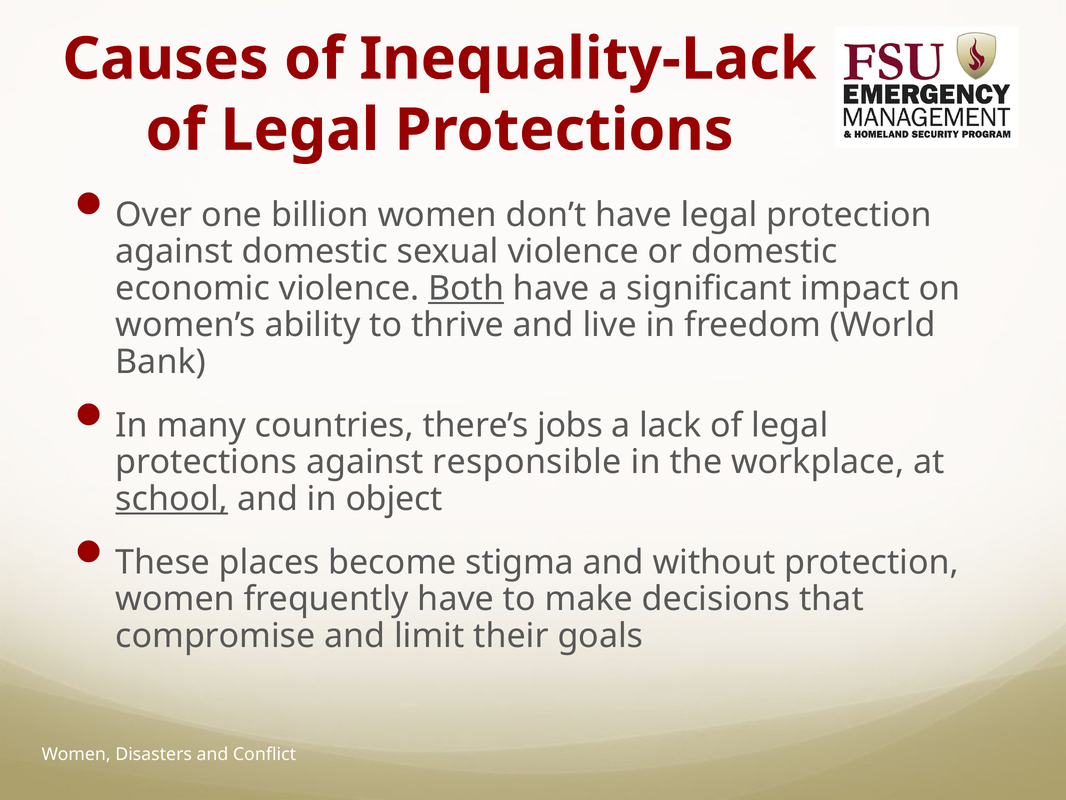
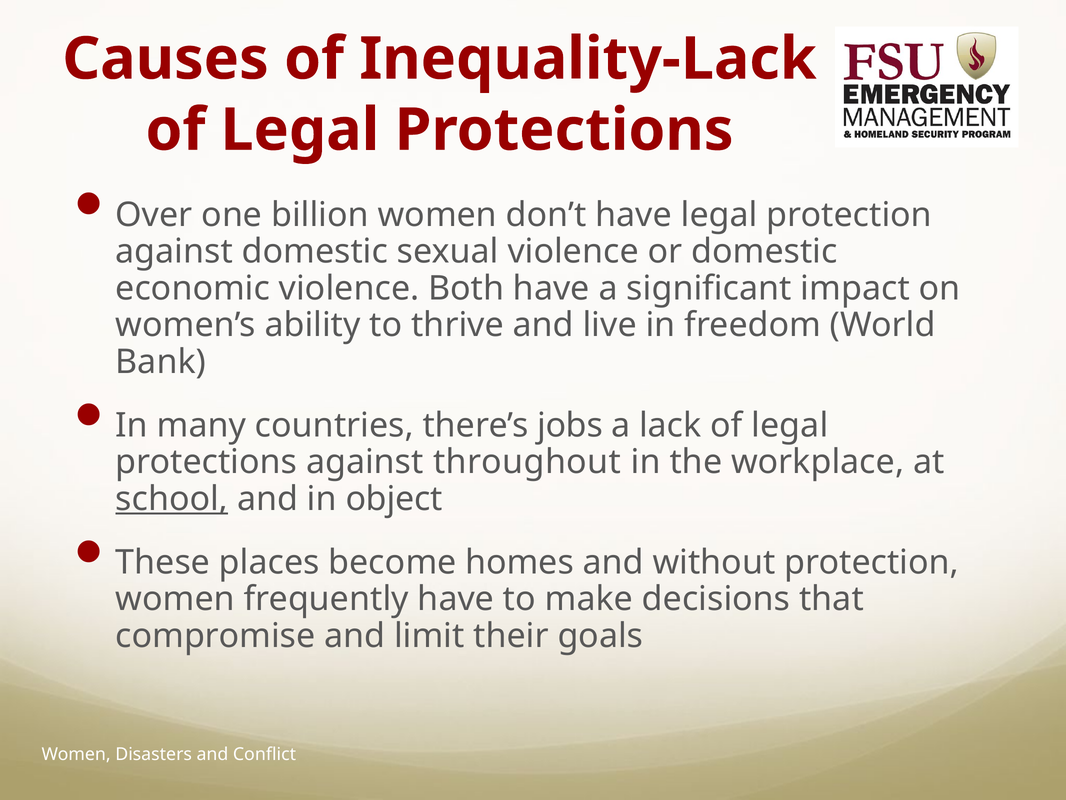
Both underline: present -> none
responsible: responsible -> throughout
stigma: stigma -> homes
